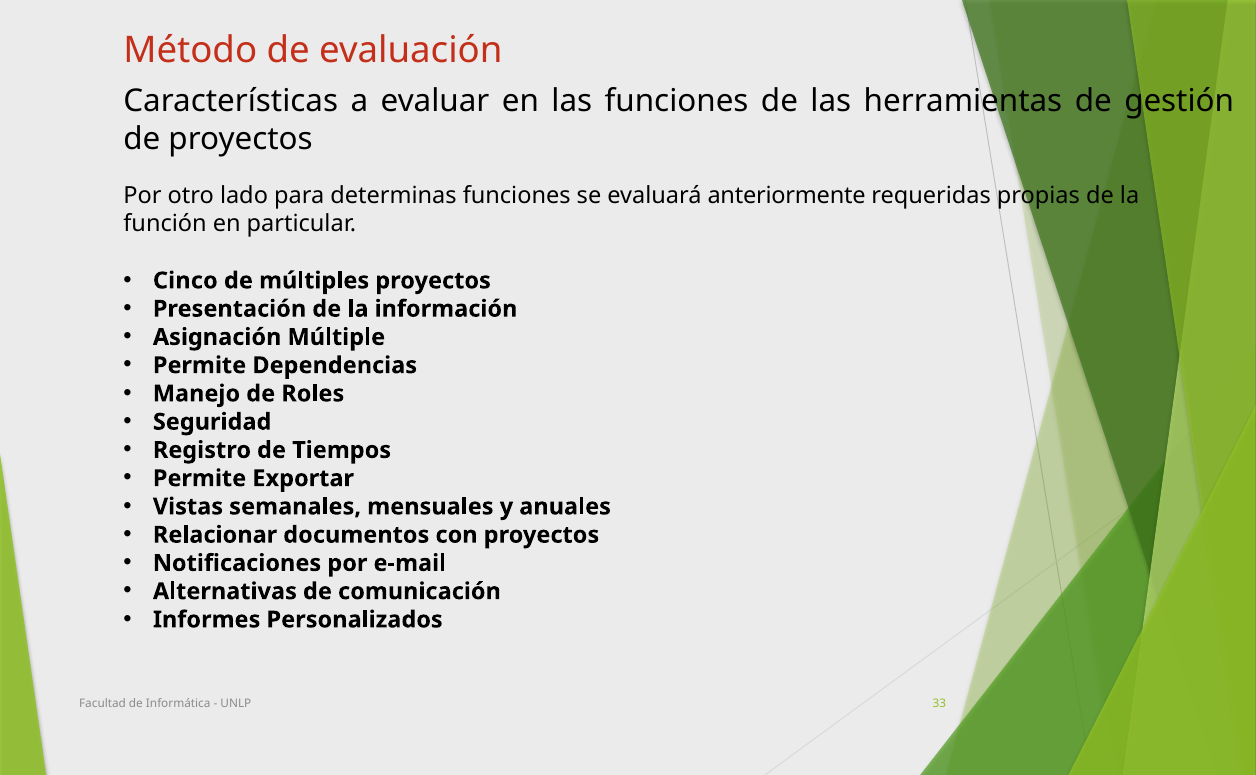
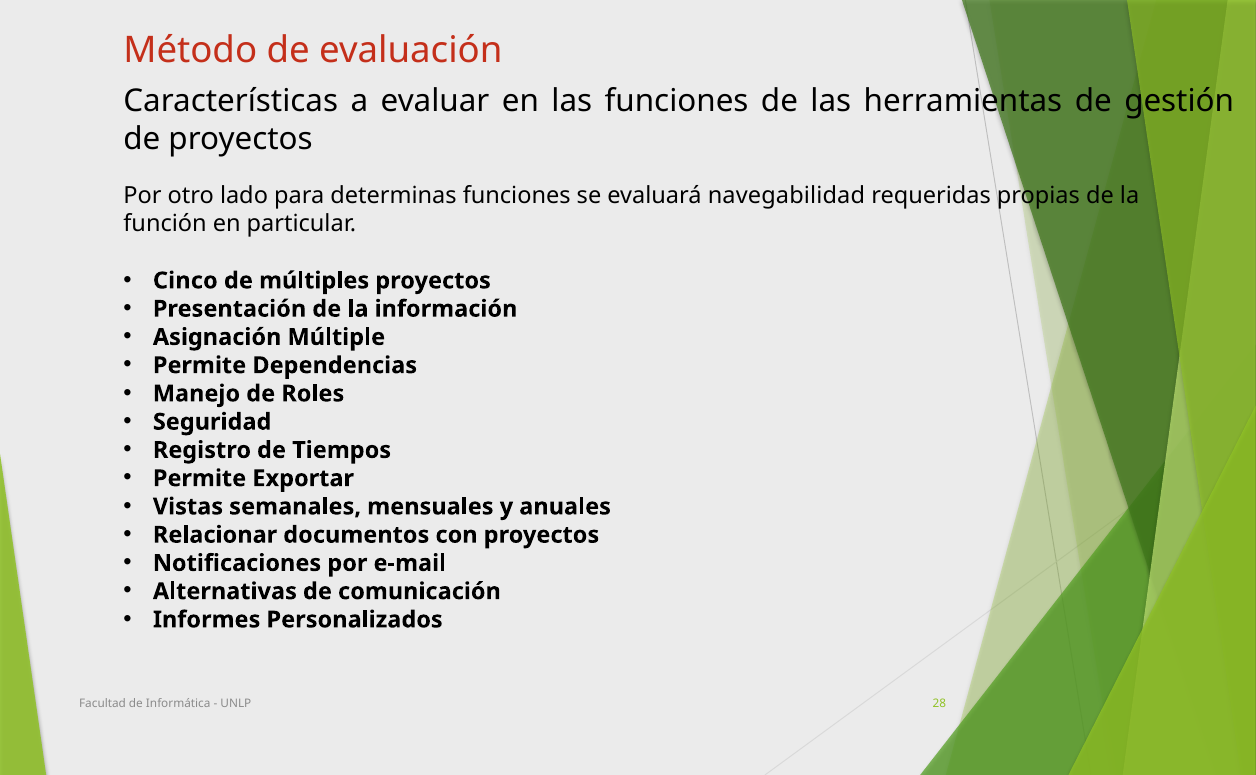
anteriormente: anteriormente -> navegabilidad
33: 33 -> 28
